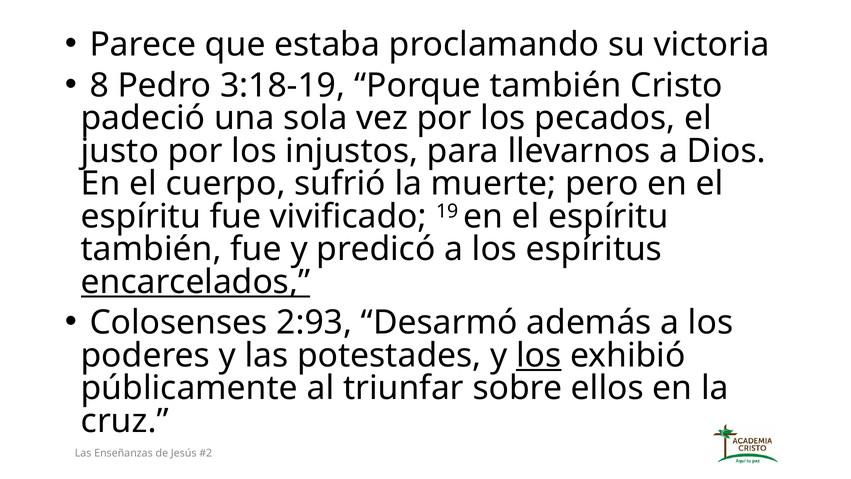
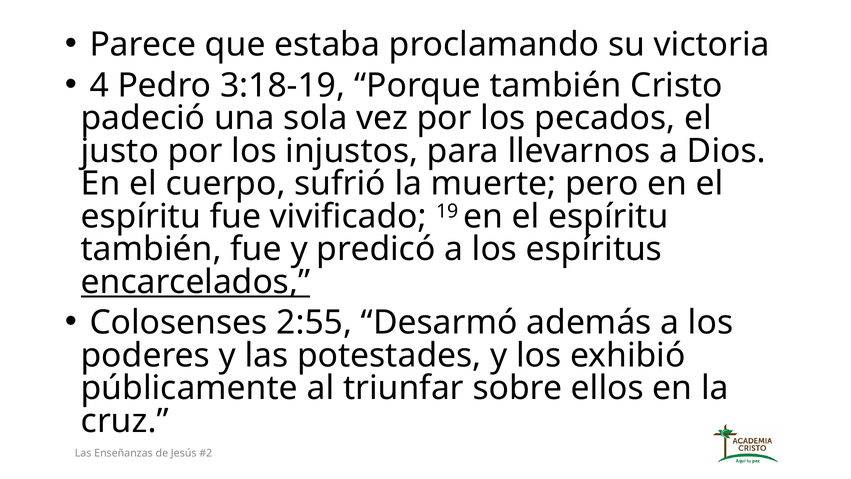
8: 8 -> 4
2:93: 2:93 -> 2:55
los at (539, 355) underline: present -> none
